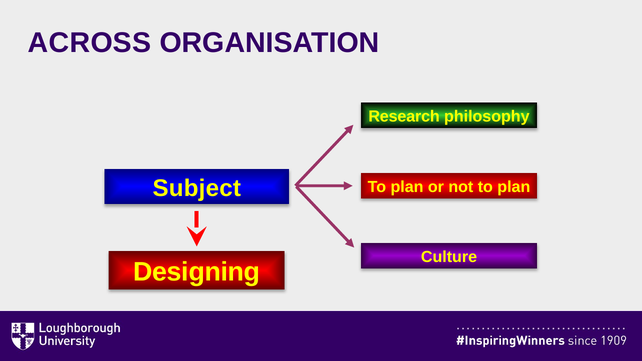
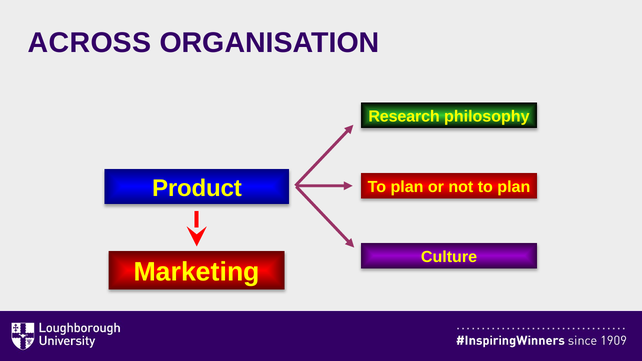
Subject: Subject -> Product
Designing: Designing -> Marketing
